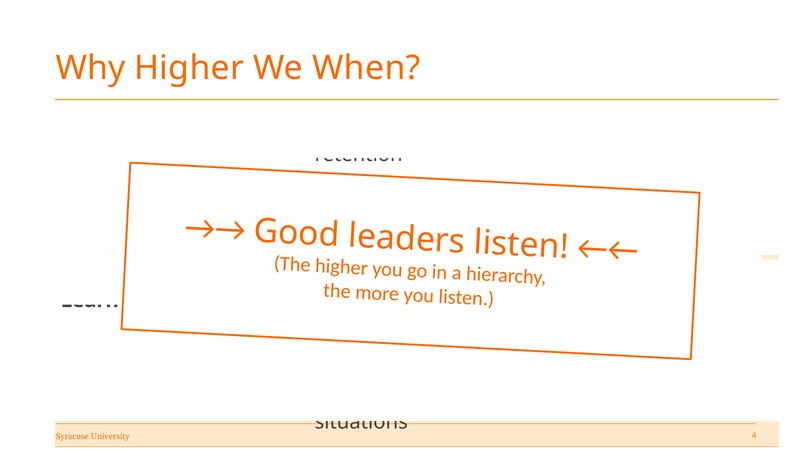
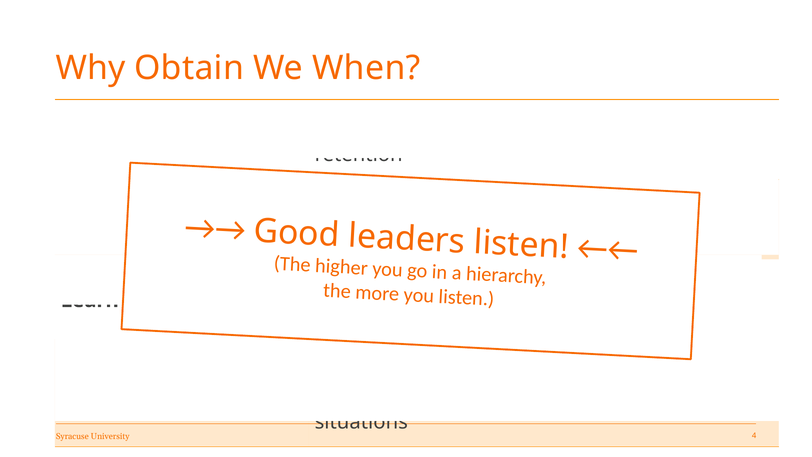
Why Higher: Higher -> Obtain
